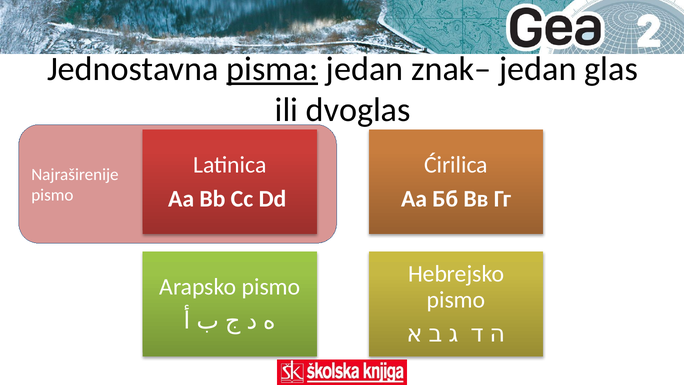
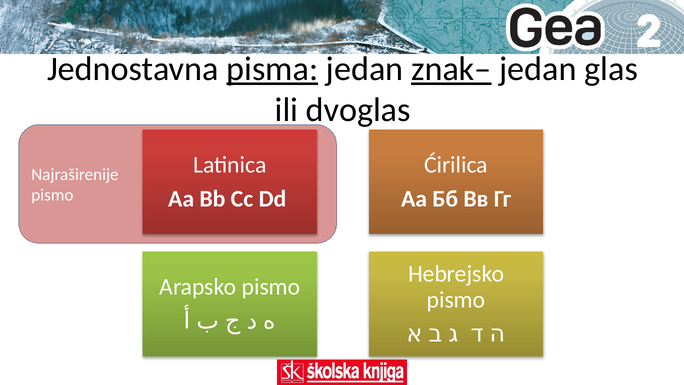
znak– underline: none -> present
